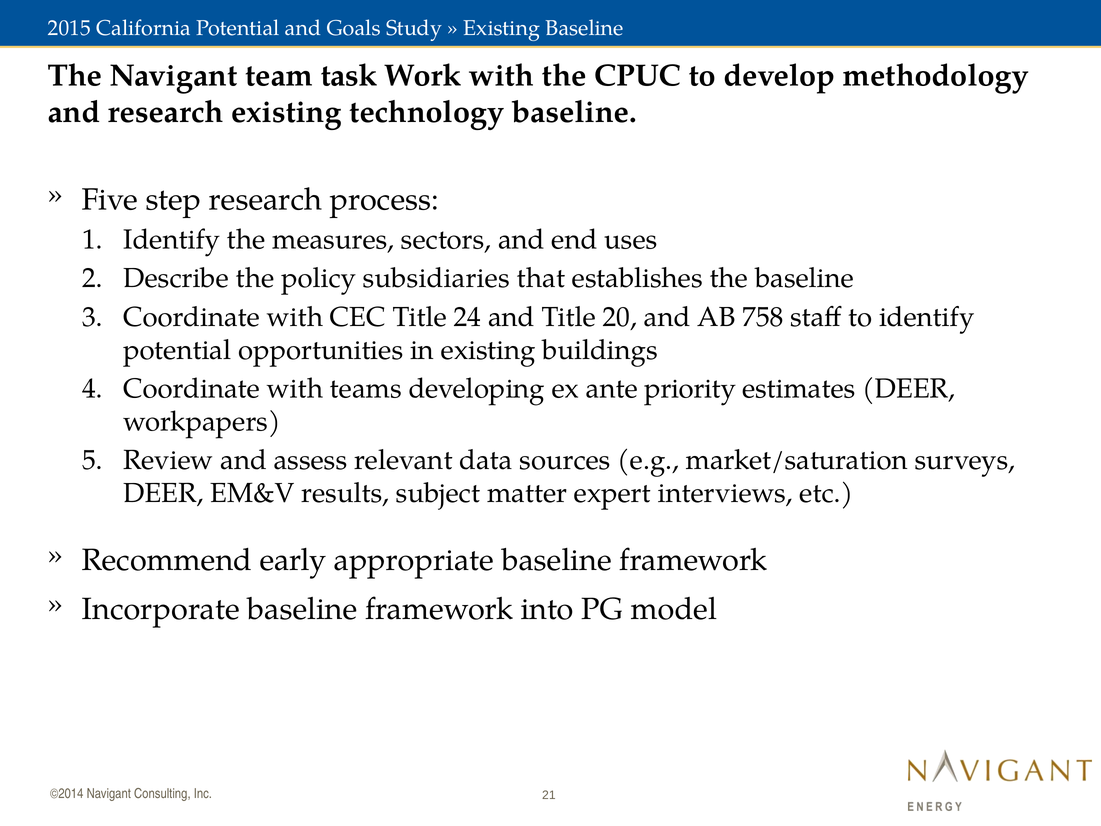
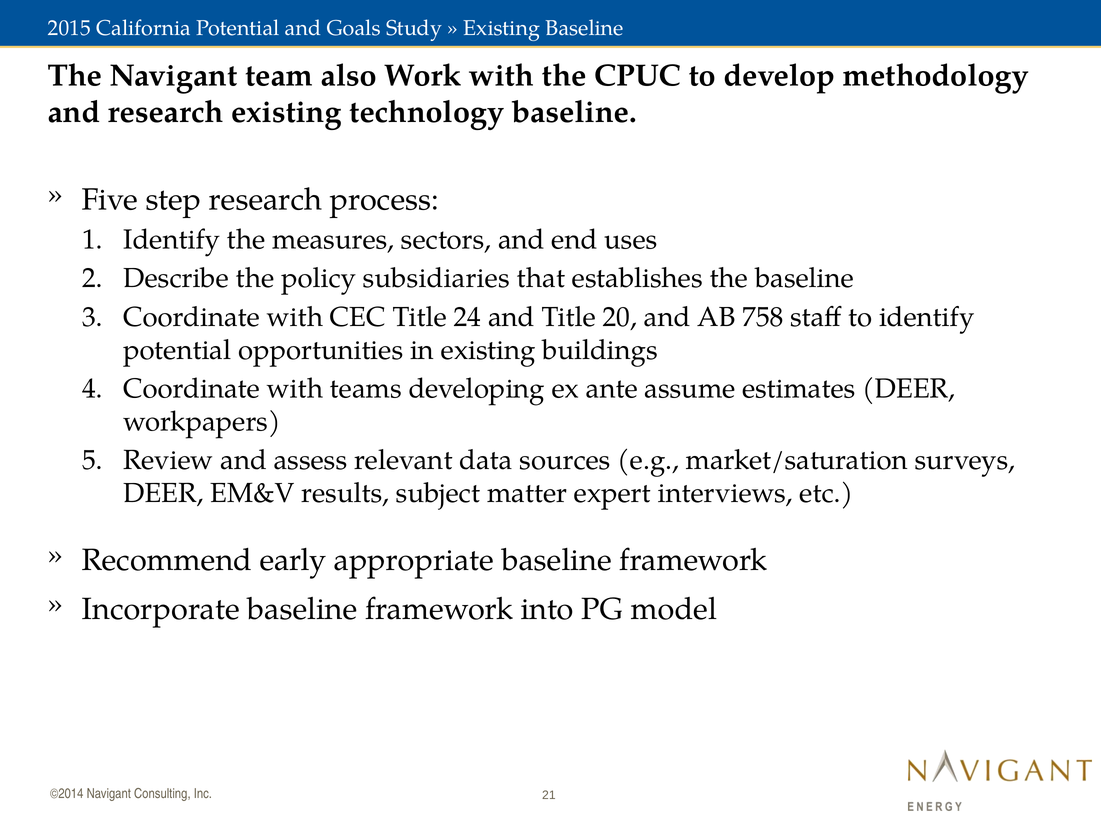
task: task -> also
priority: priority -> assume
